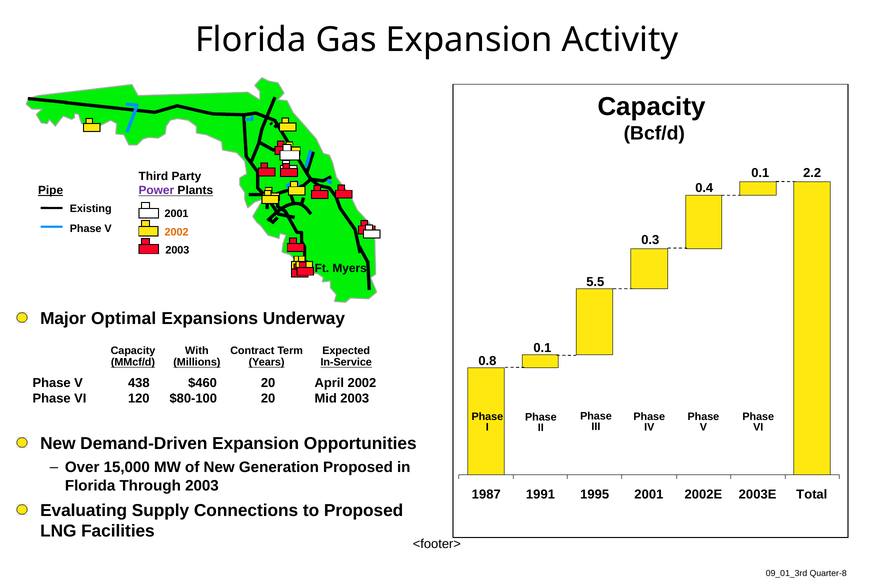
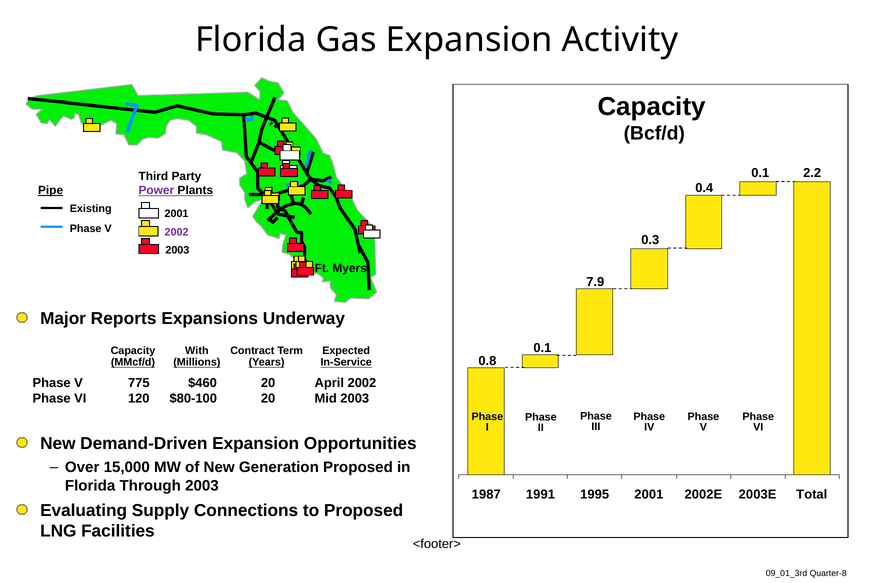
2002 at (177, 232) colour: orange -> purple
5.5: 5.5 -> 7.9
Optimal: Optimal -> Reports
438: 438 -> 775
